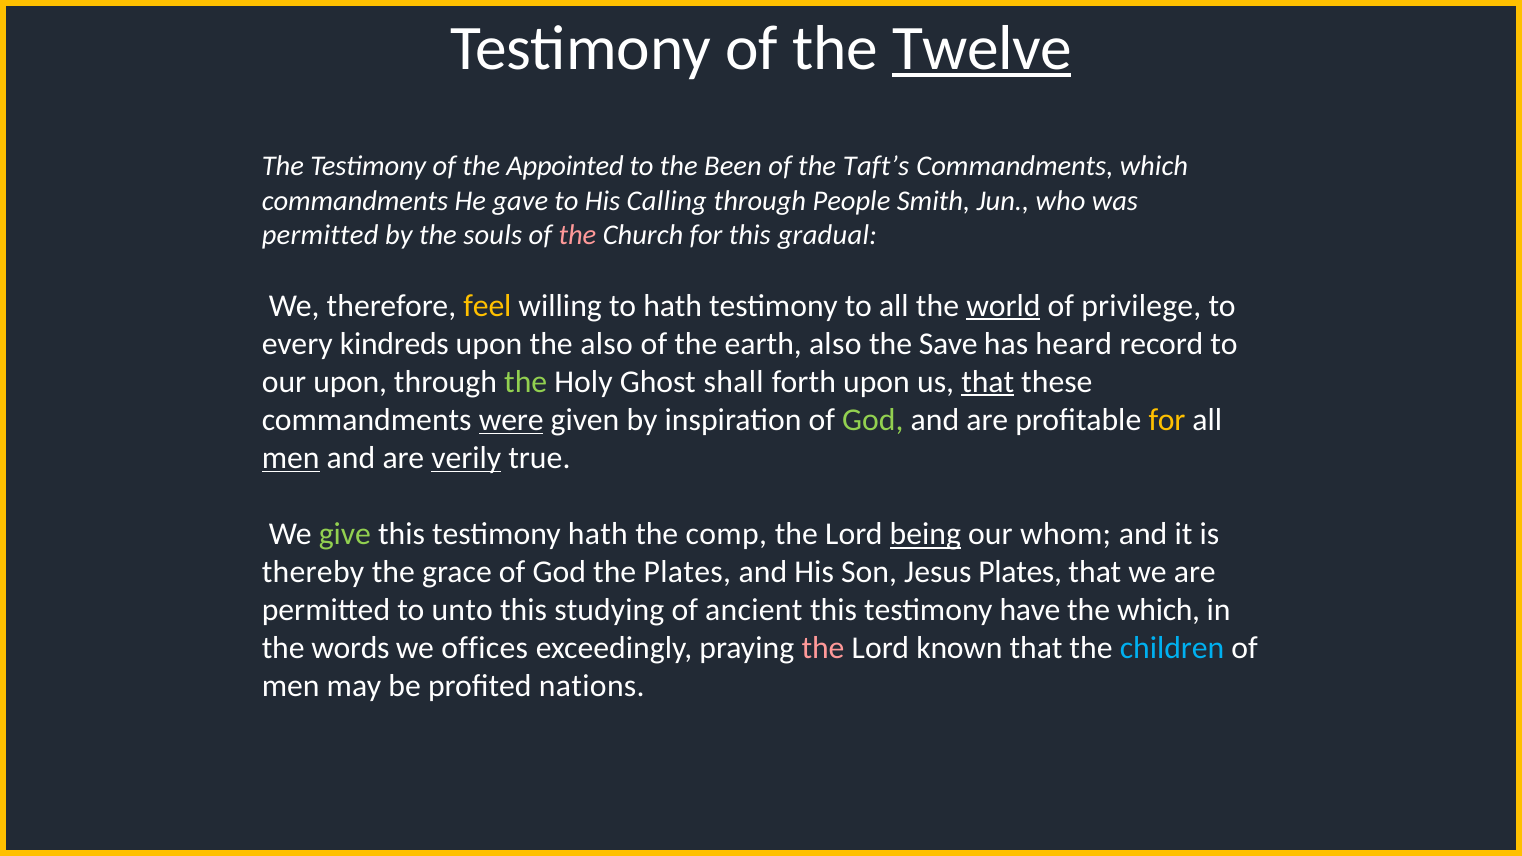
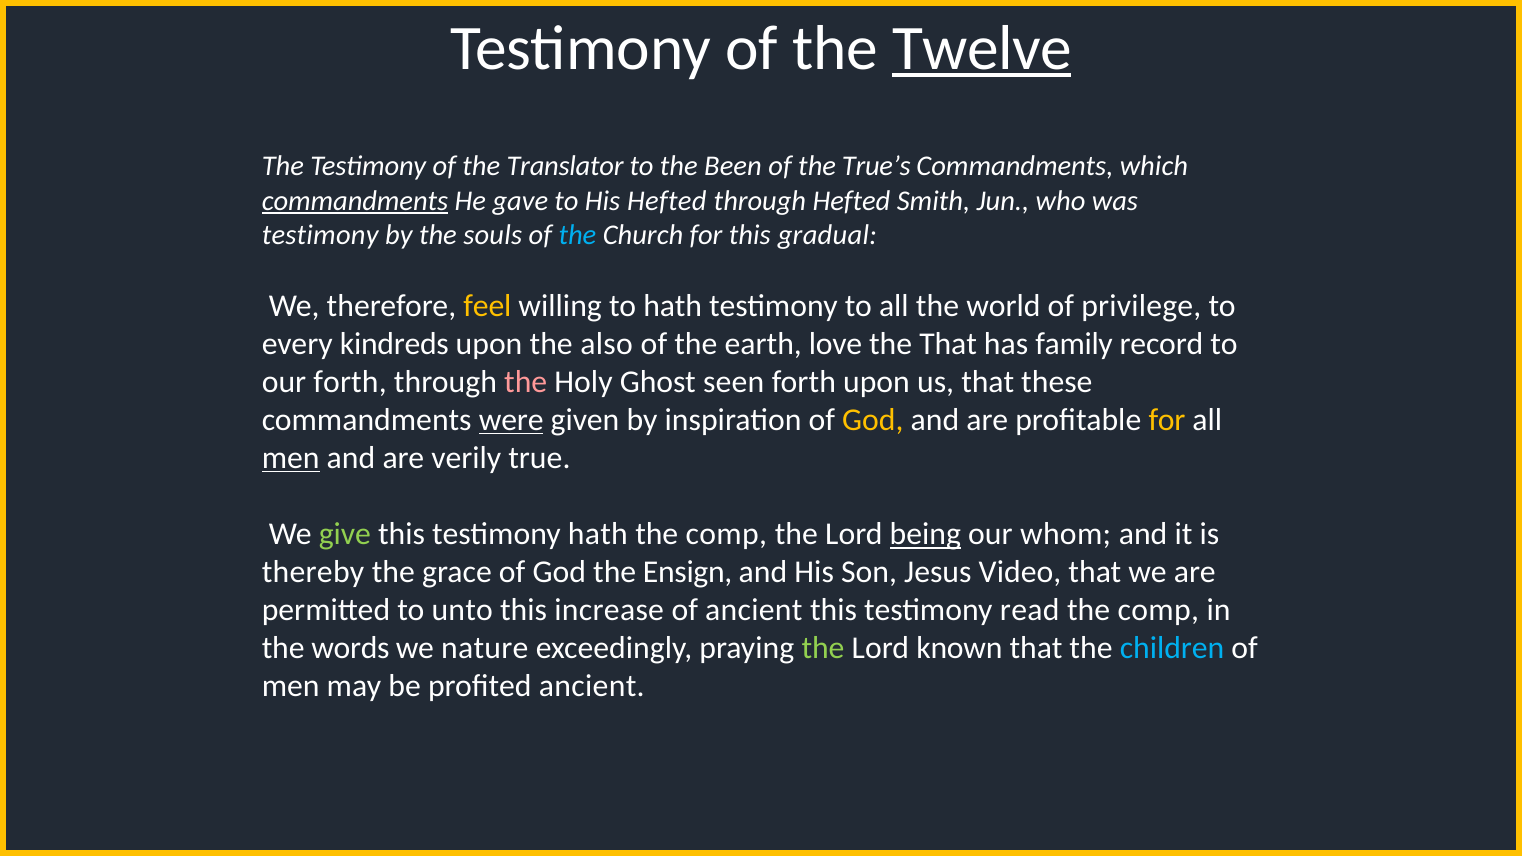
Appointed: Appointed -> Translator
Taft’s: Taft’s -> True’s
commandments at (355, 201) underline: none -> present
His Calling: Calling -> Hefted
through People: People -> Hefted
permitted at (320, 235): permitted -> testimony
the at (577, 235) colour: pink -> light blue
world underline: present -> none
earth also: also -> love
the Save: Save -> That
heard: heard -> family
our upon: upon -> forth
the at (526, 382) colour: light green -> pink
shall: shall -> seen
that at (988, 382) underline: present -> none
God at (873, 420) colour: light green -> yellow
verily underline: present -> none
the Plates: Plates -> Ensign
Jesus Plates: Plates -> Video
studying: studying -> increase
have: have -> read
which at (1159, 610): which -> comp
offices: offices -> nature
the at (823, 648) colour: pink -> light green
profited nations: nations -> ancient
